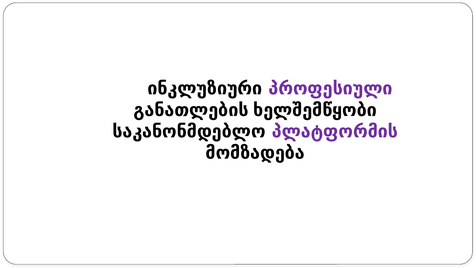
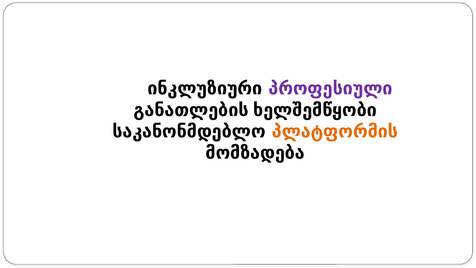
პლატფორმის colour: purple -> orange
